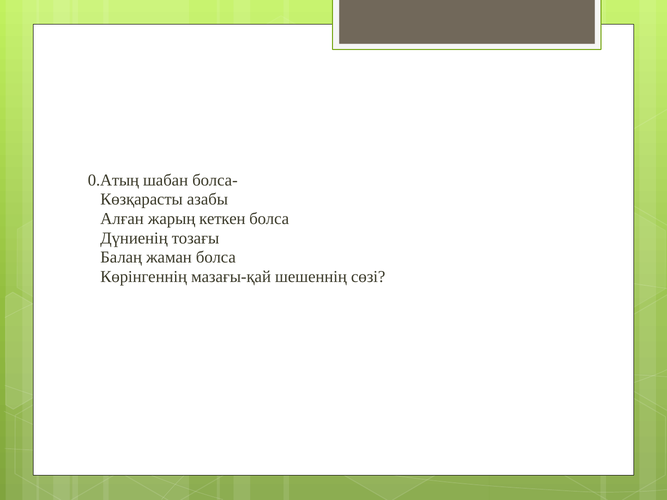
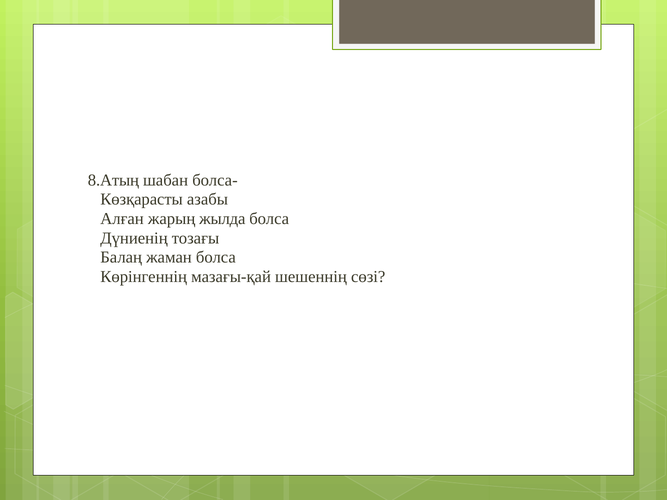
0.Атың: 0.Атың -> 8.Атың
кеткен: кеткен -> жылда
